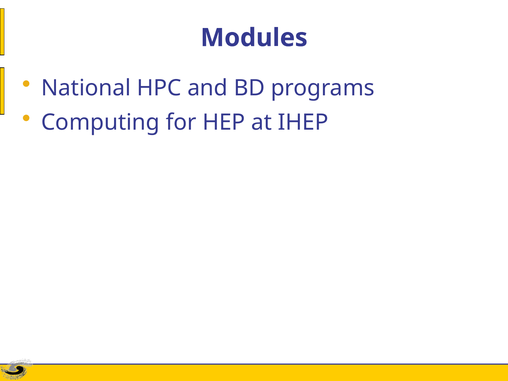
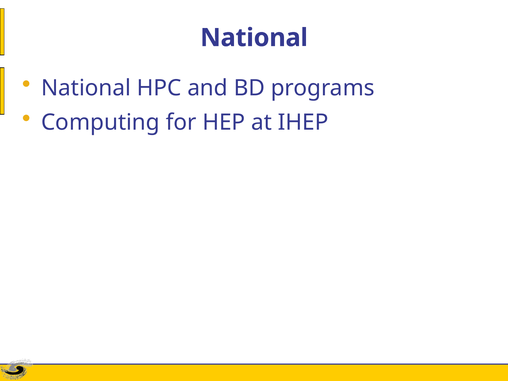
Modules at (254, 38): Modules -> National
